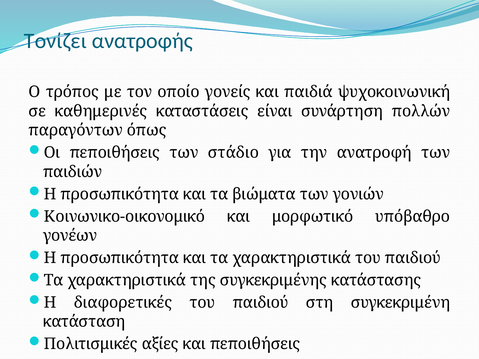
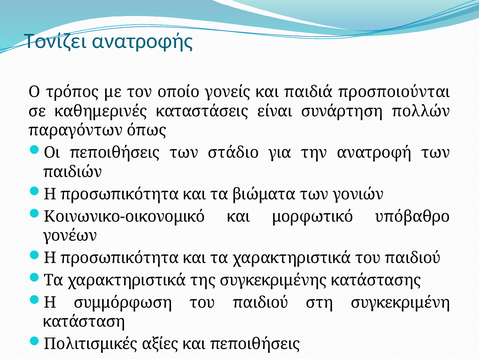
ψυχοκοινωνική: ψυχοκοινωνική -> προσποιούνται
διαφορετικές: διαφορετικές -> συμμόρφωση
